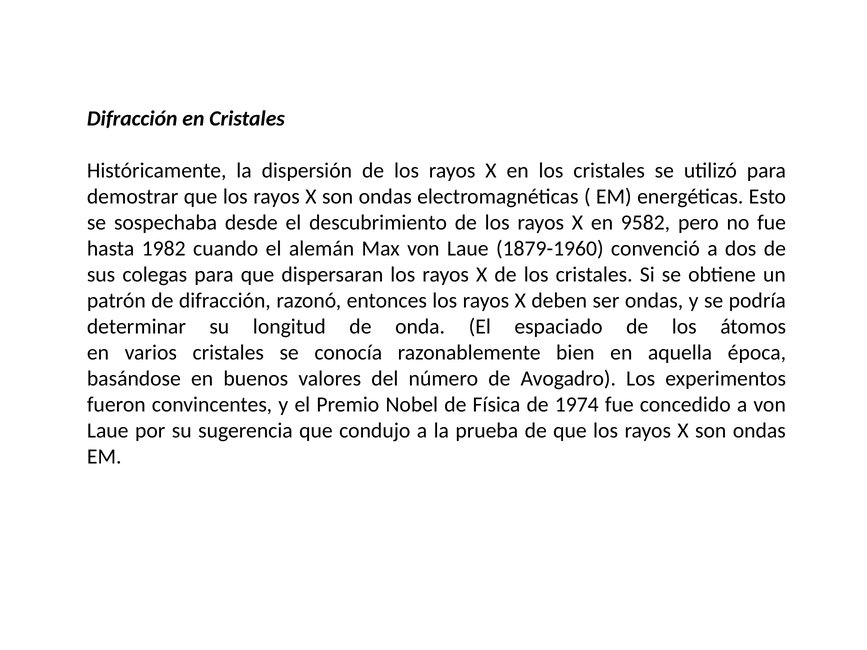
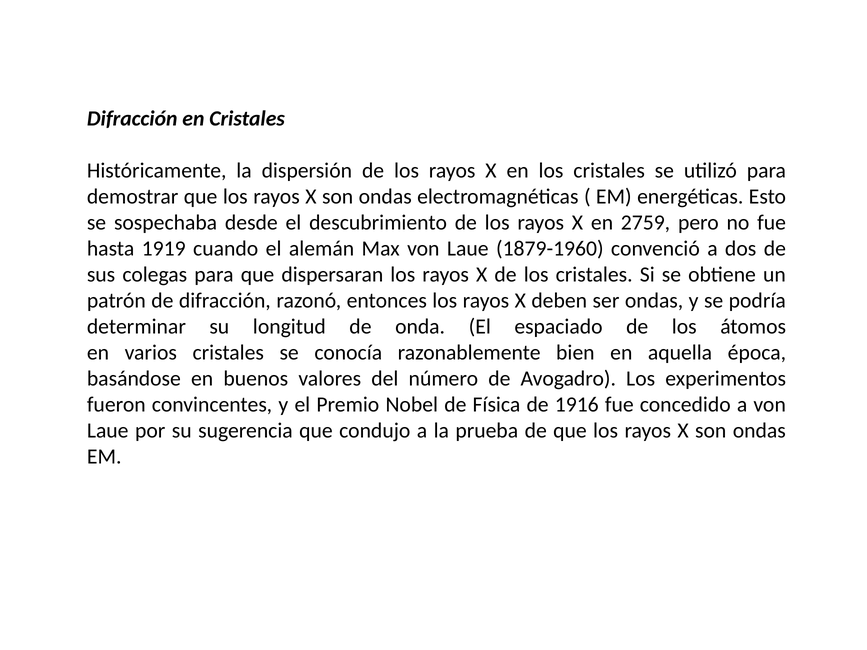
9582: 9582 -> 2759
1982: 1982 -> 1919
1974: 1974 -> 1916
